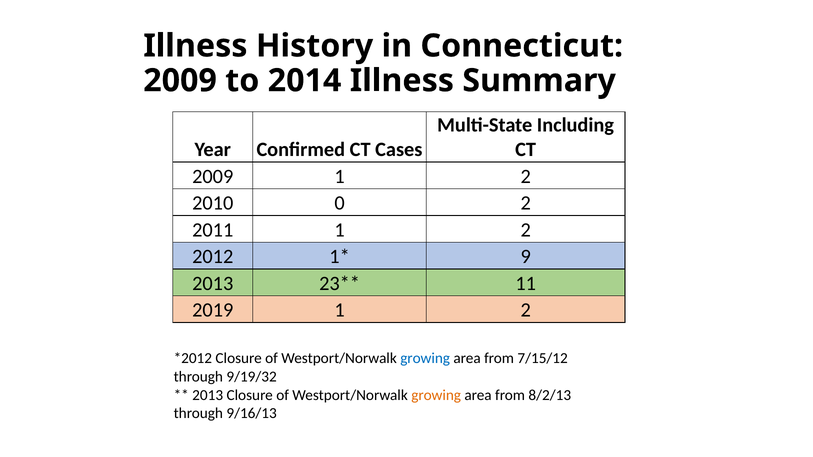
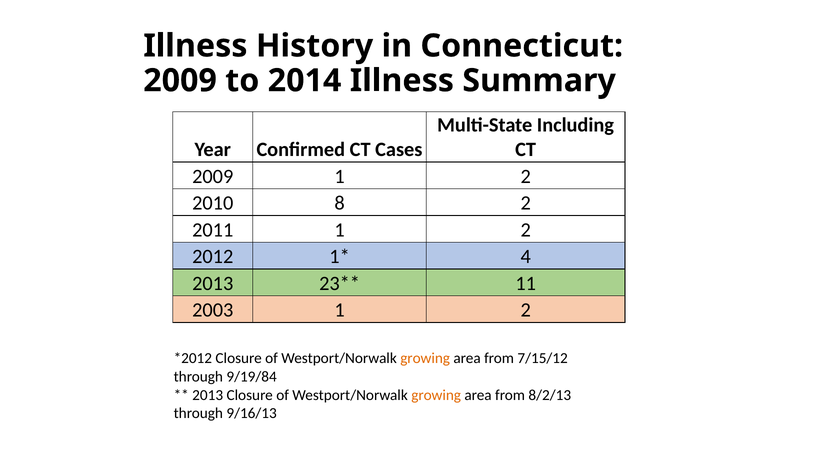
0: 0 -> 8
9: 9 -> 4
2019: 2019 -> 2003
growing at (425, 359) colour: blue -> orange
9/19/32: 9/19/32 -> 9/19/84
